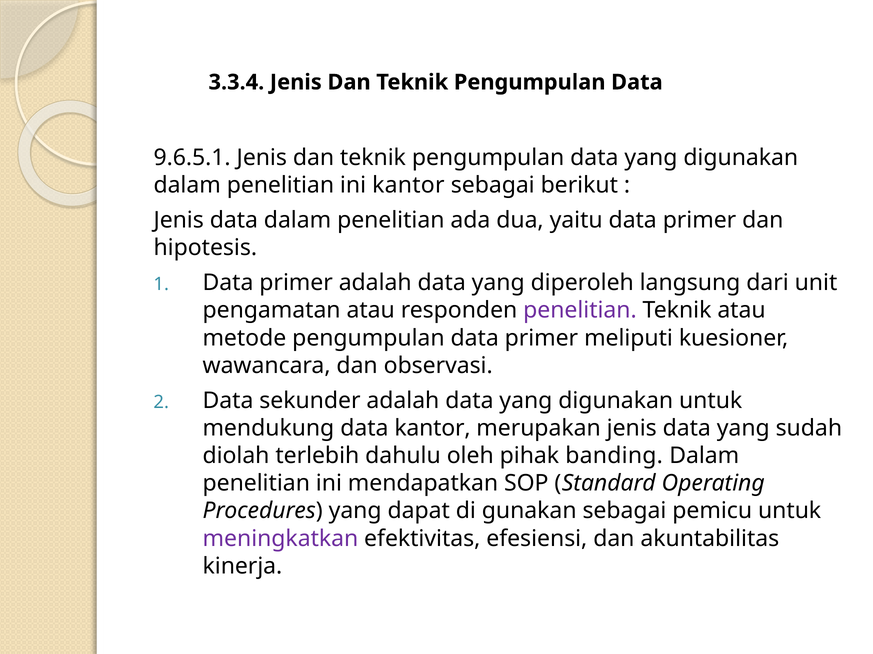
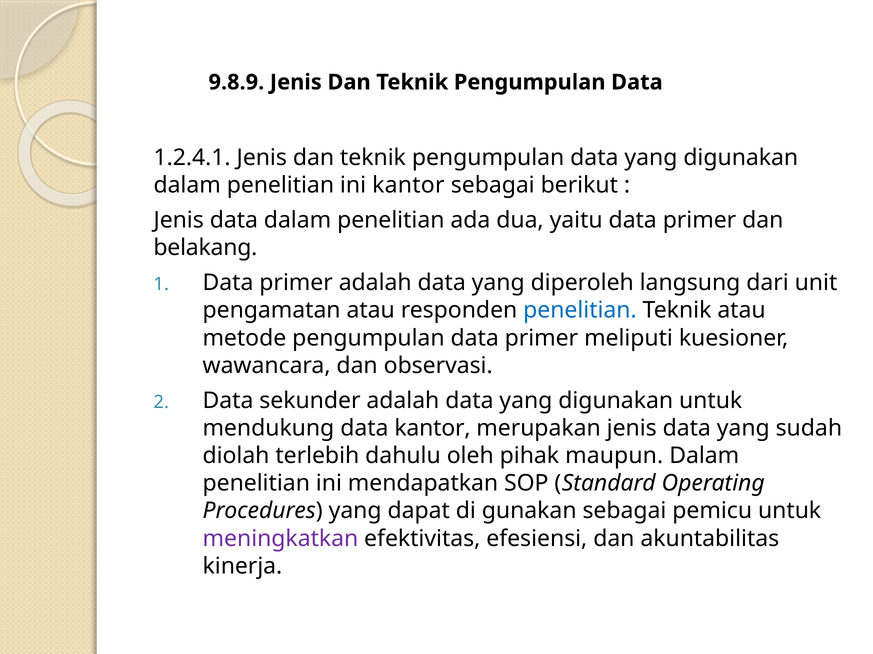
3.3.4: 3.3.4 -> 9.8.9
9.6.5.1: 9.6.5.1 -> 1.2.4.1
hipotesis: hipotesis -> belakang
penelitian at (580, 311) colour: purple -> blue
banding: banding -> maupun
